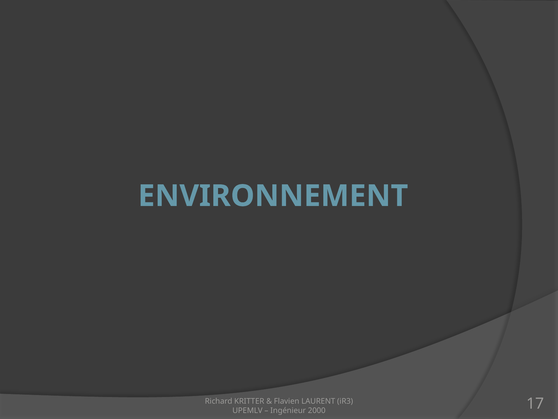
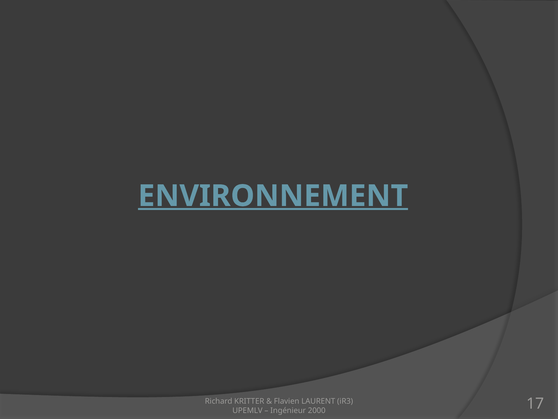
ENVIRONNEMENT underline: none -> present
